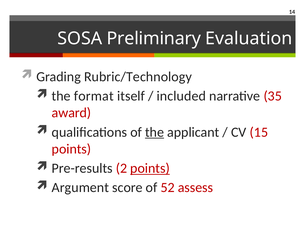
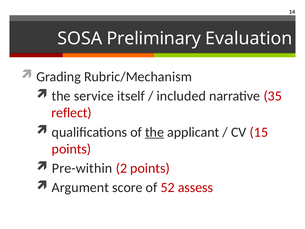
Rubric/Technology: Rubric/Technology -> Rubric/Mechanism
format: format -> service
award: award -> reflect
Pre-results: Pre-results -> Pre-within
points at (150, 168) underline: present -> none
